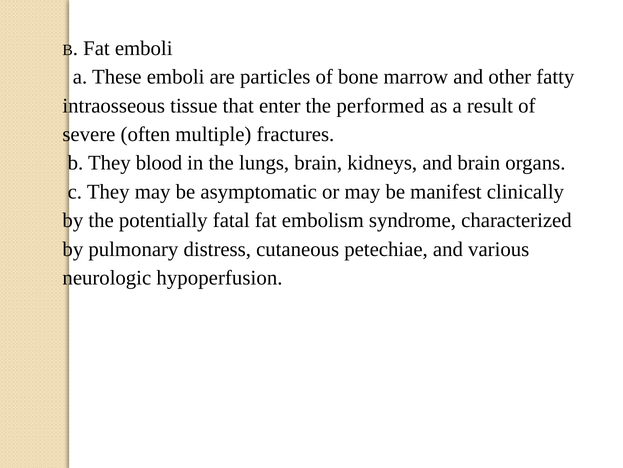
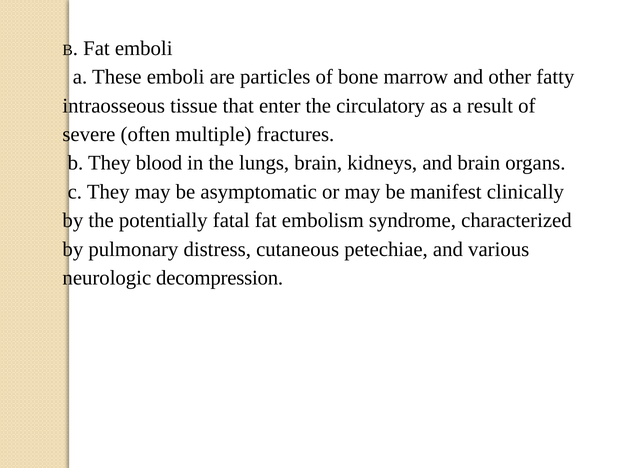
performed: performed -> circulatory
hypoperfusion: hypoperfusion -> decompression
